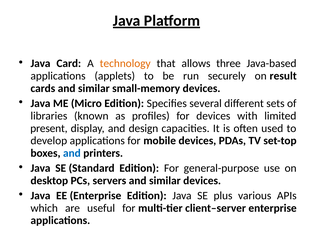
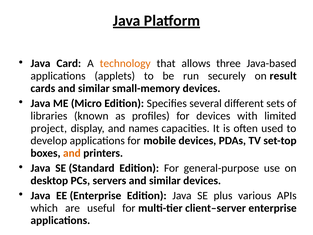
present: present -> project
design: design -> names
and at (72, 153) colour: blue -> orange
